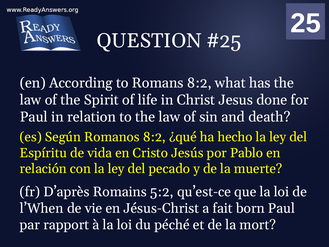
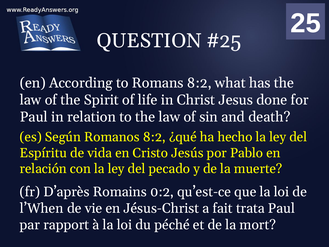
5:2: 5:2 -> 0:2
born: born -> trata
